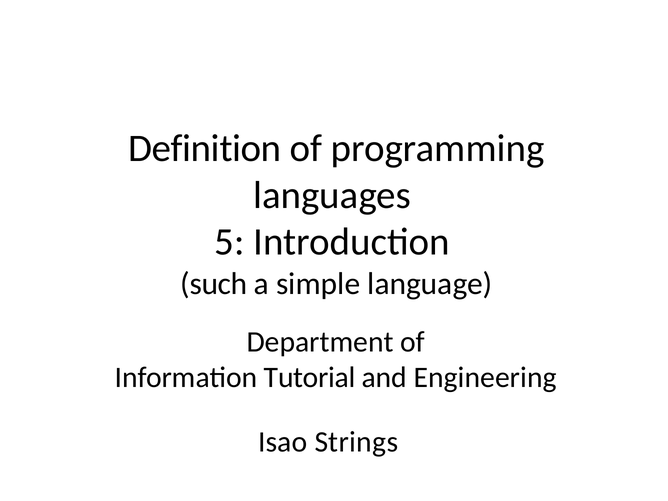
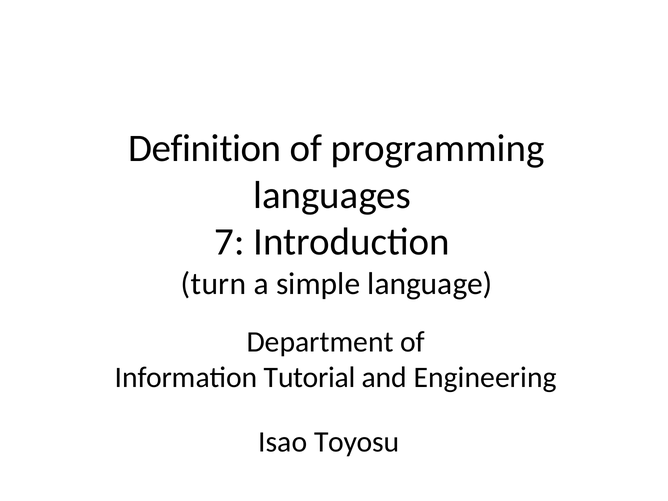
5: 5 -> 7
such: such -> turn
Strings: Strings -> Toyosu
